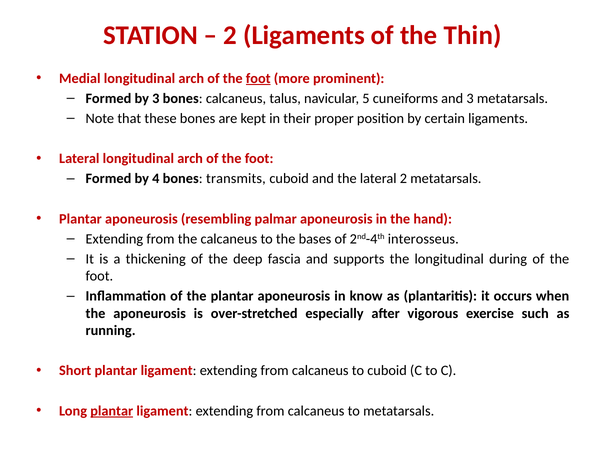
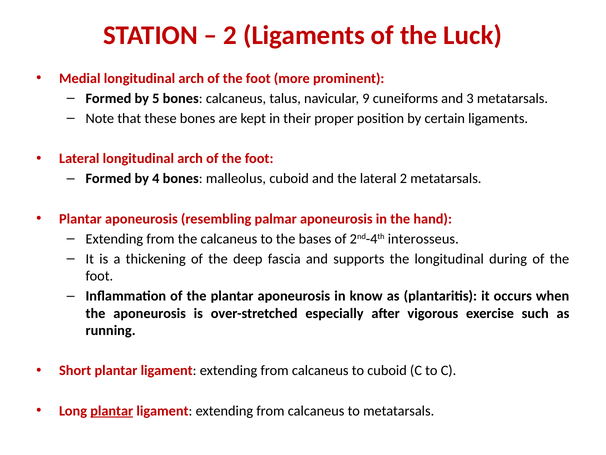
Thin: Thin -> Luck
foot at (258, 78) underline: present -> none
by 3: 3 -> 5
5: 5 -> 9
transmits: transmits -> malleolus
